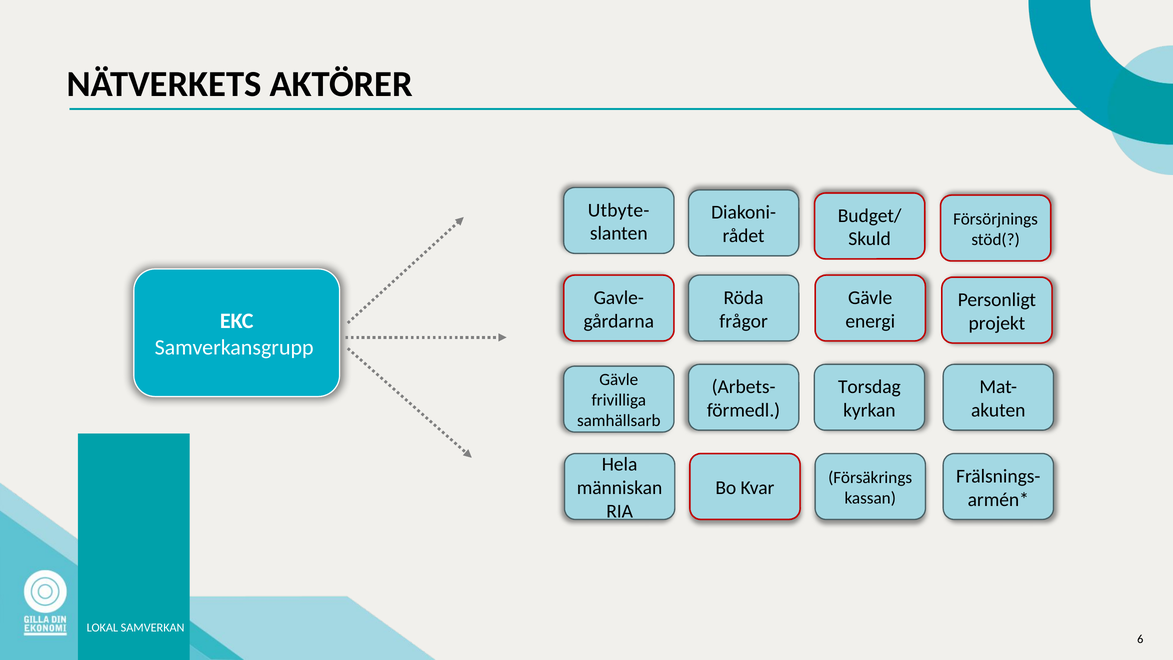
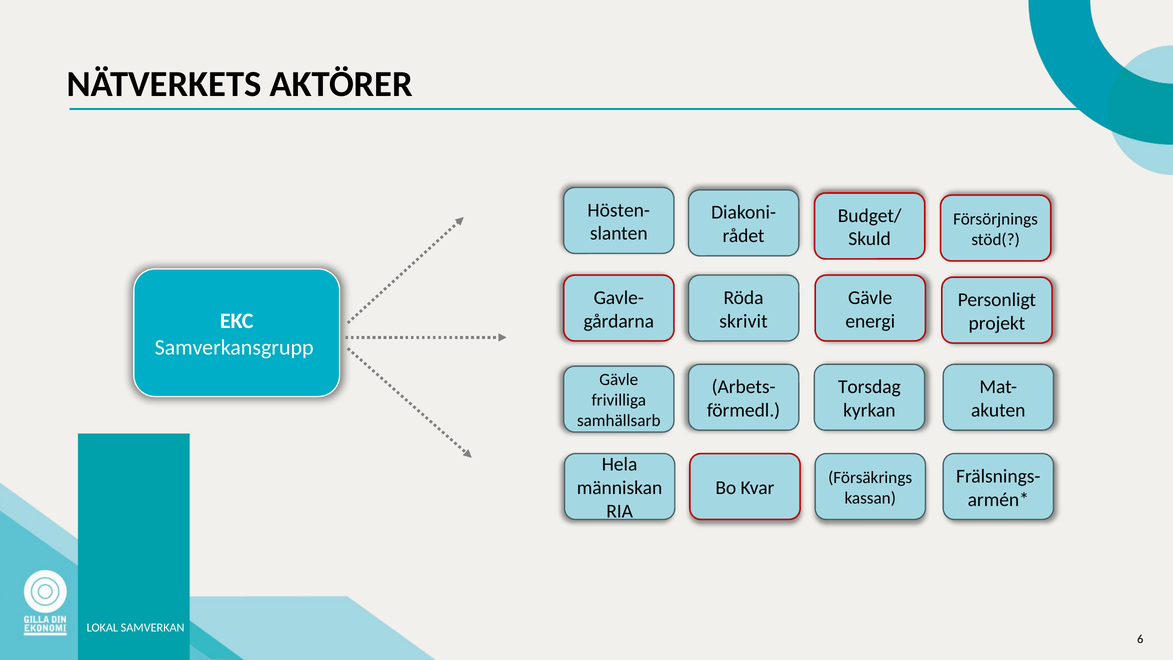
Utbyte-: Utbyte- -> Hösten-
frågor: frågor -> skrivit
